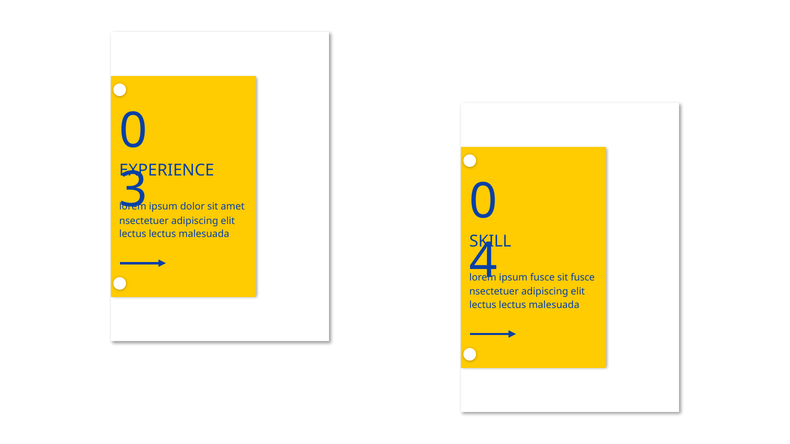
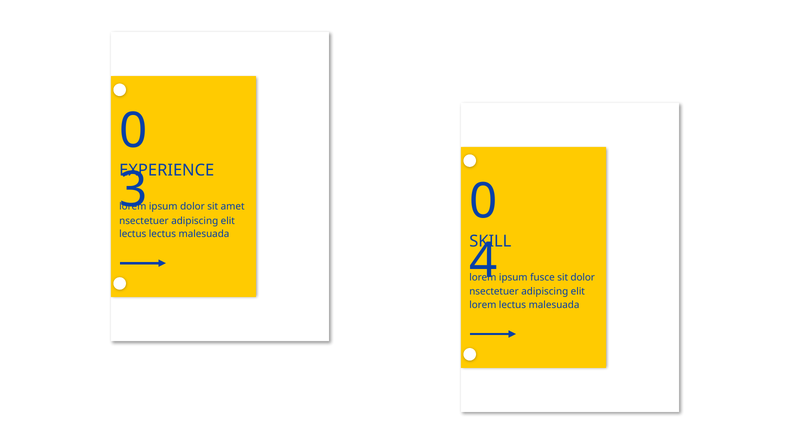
sit fusce: fusce -> dolor
lectus at (483, 305): lectus -> lorem
